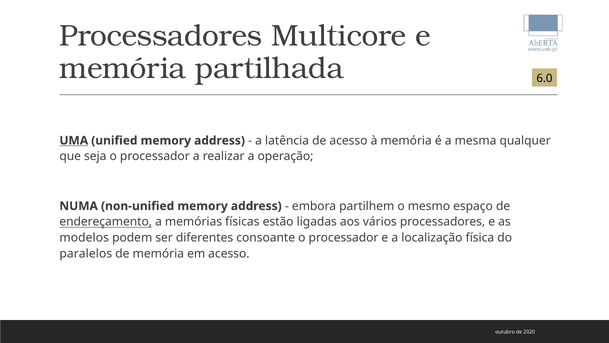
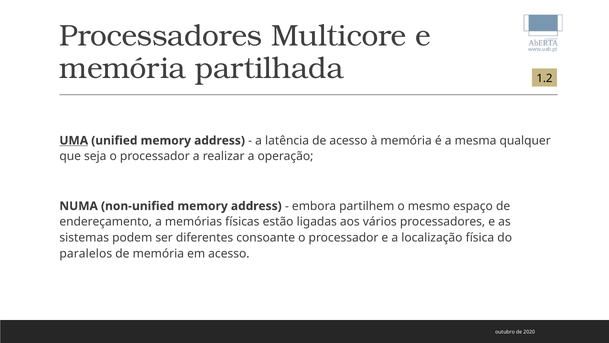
6.0: 6.0 -> 1.2
endereçamento underline: present -> none
modelos: modelos -> sistemas
